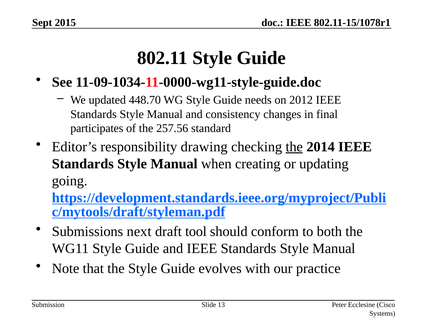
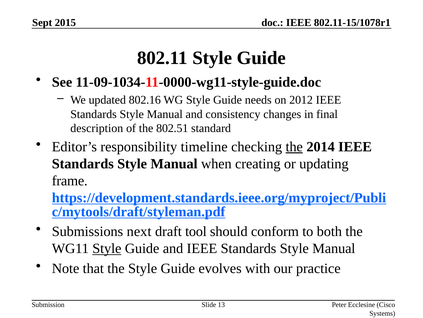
448.70: 448.70 -> 802.16
participates: participates -> description
257.56: 257.56 -> 802.51
drawing: drawing -> timeline
going: going -> frame
Style at (107, 248) underline: none -> present
